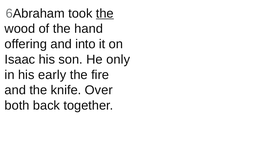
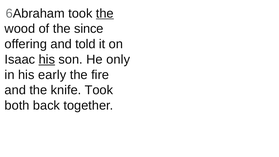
hand: hand -> since
into: into -> told
his at (47, 59) underline: none -> present
knife Over: Over -> Took
